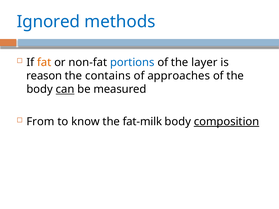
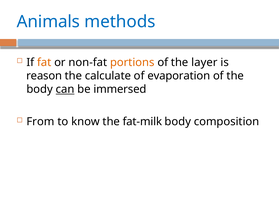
Ignored: Ignored -> Animals
portions colour: blue -> orange
contains: contains -> calculate
approaches: approaches -> evaporation
measured: measured -> immersed
composition underline: present -> none
